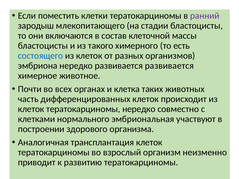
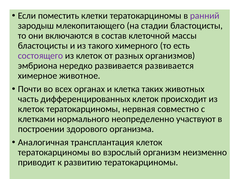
состоящего colour: blue -> purple
тератокарциномы нередко: нередко -> нервная
эмбриональная: эмбриональная -> неопределенно
